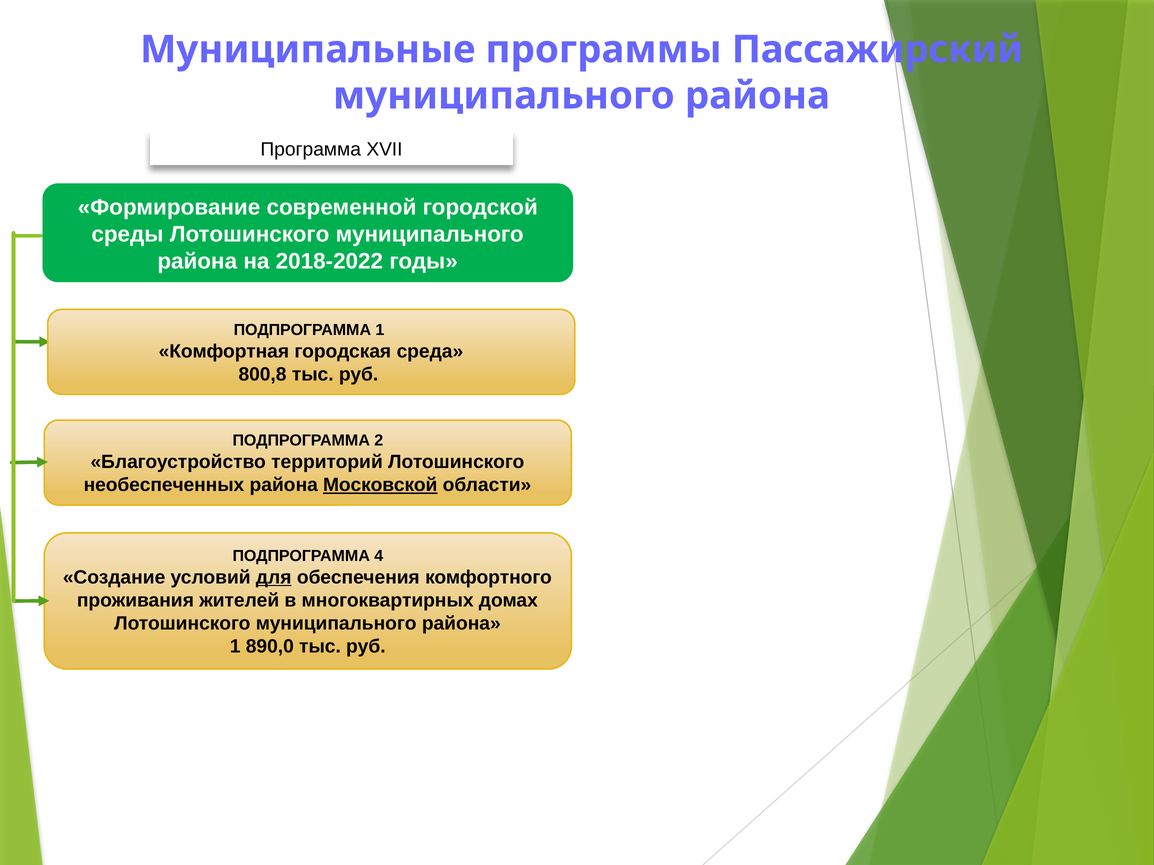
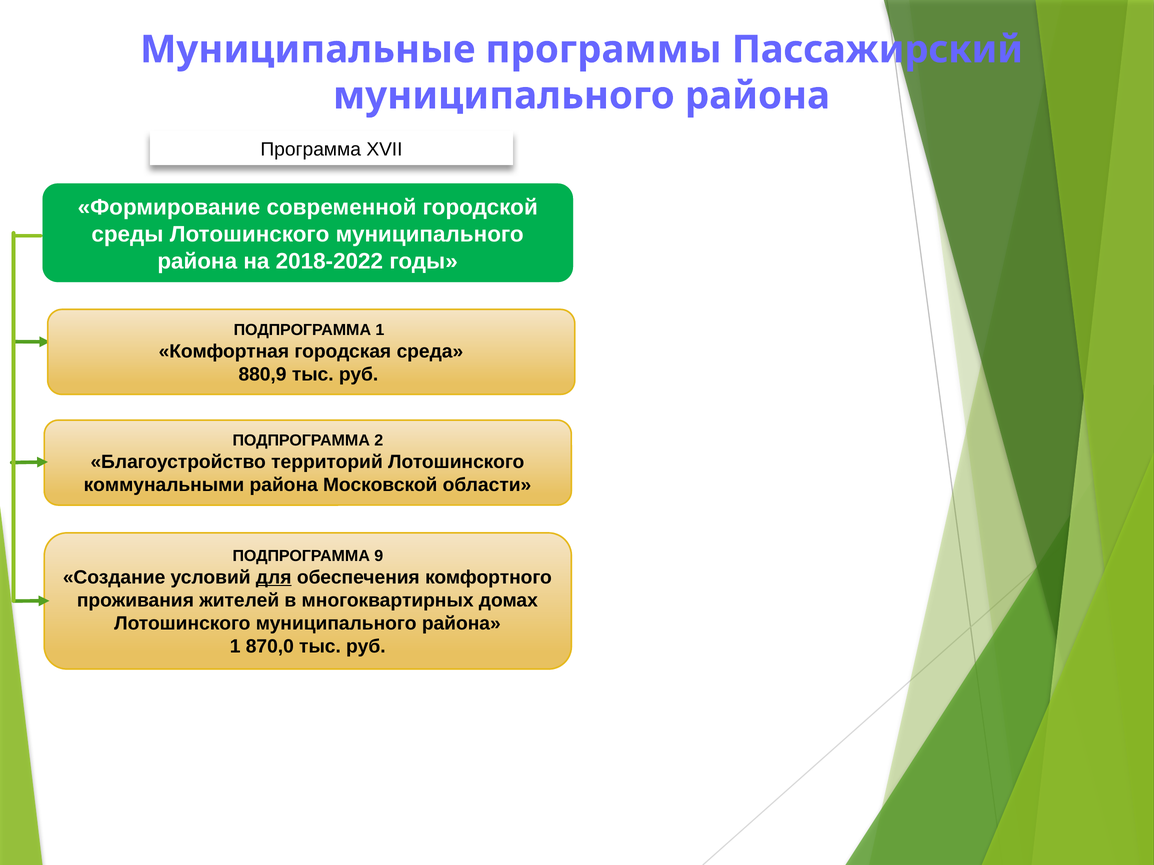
800,8: 800,8 -> 880,9
необеспеченных: необеспеченных -> коммунальными
Московской underline: present -> none
4: 4 -> 9
890,0: 890,0 -> 870,0
